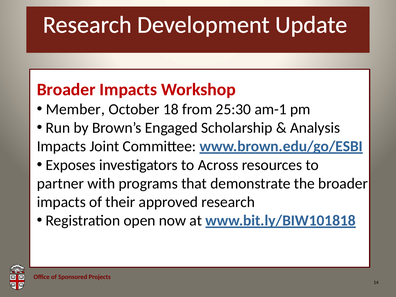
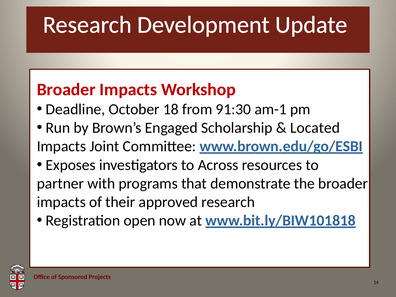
Member: Member -> Deadline
25:30: 25:30 -> 91:30
Analysis: Analysis -> Located
